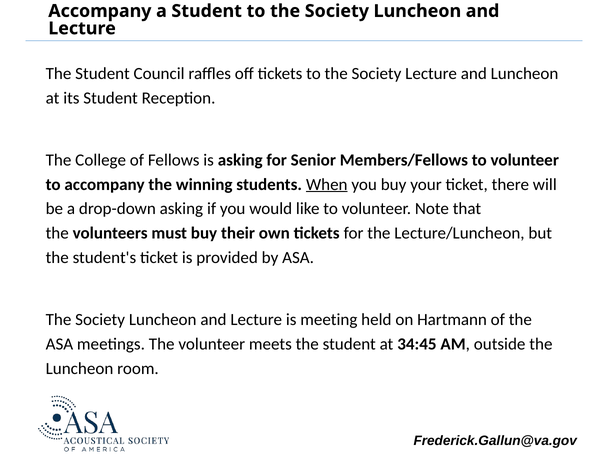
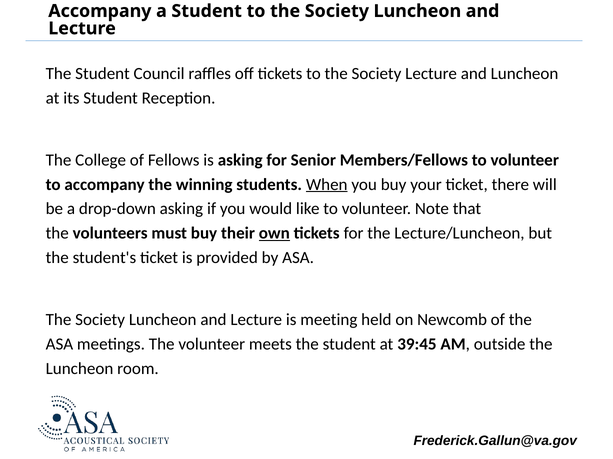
own underline: none -> present
Hartmann: Hartmann -> Newcomb
34:45: 34:45 -> 39:45
